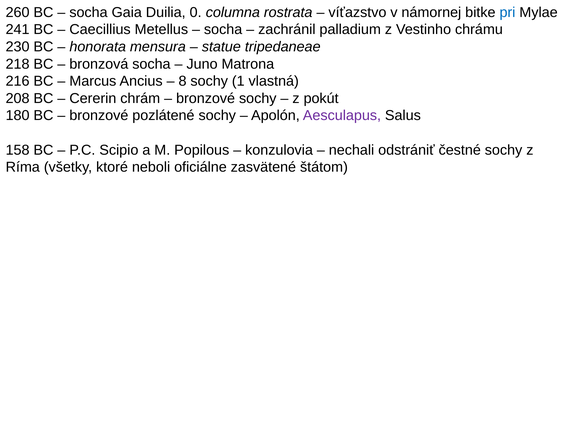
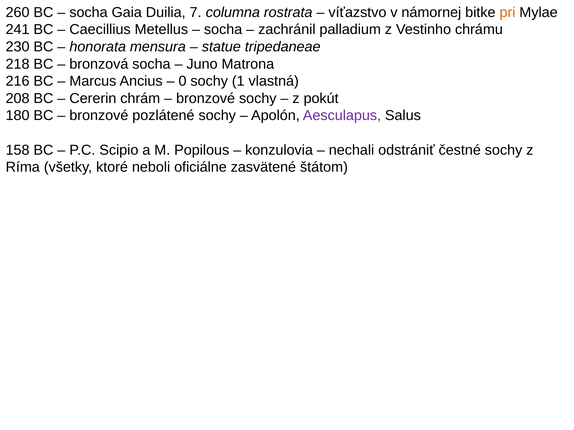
0: 0 -> 7
pri colour: blue -> orange
8: 8 -> 0
